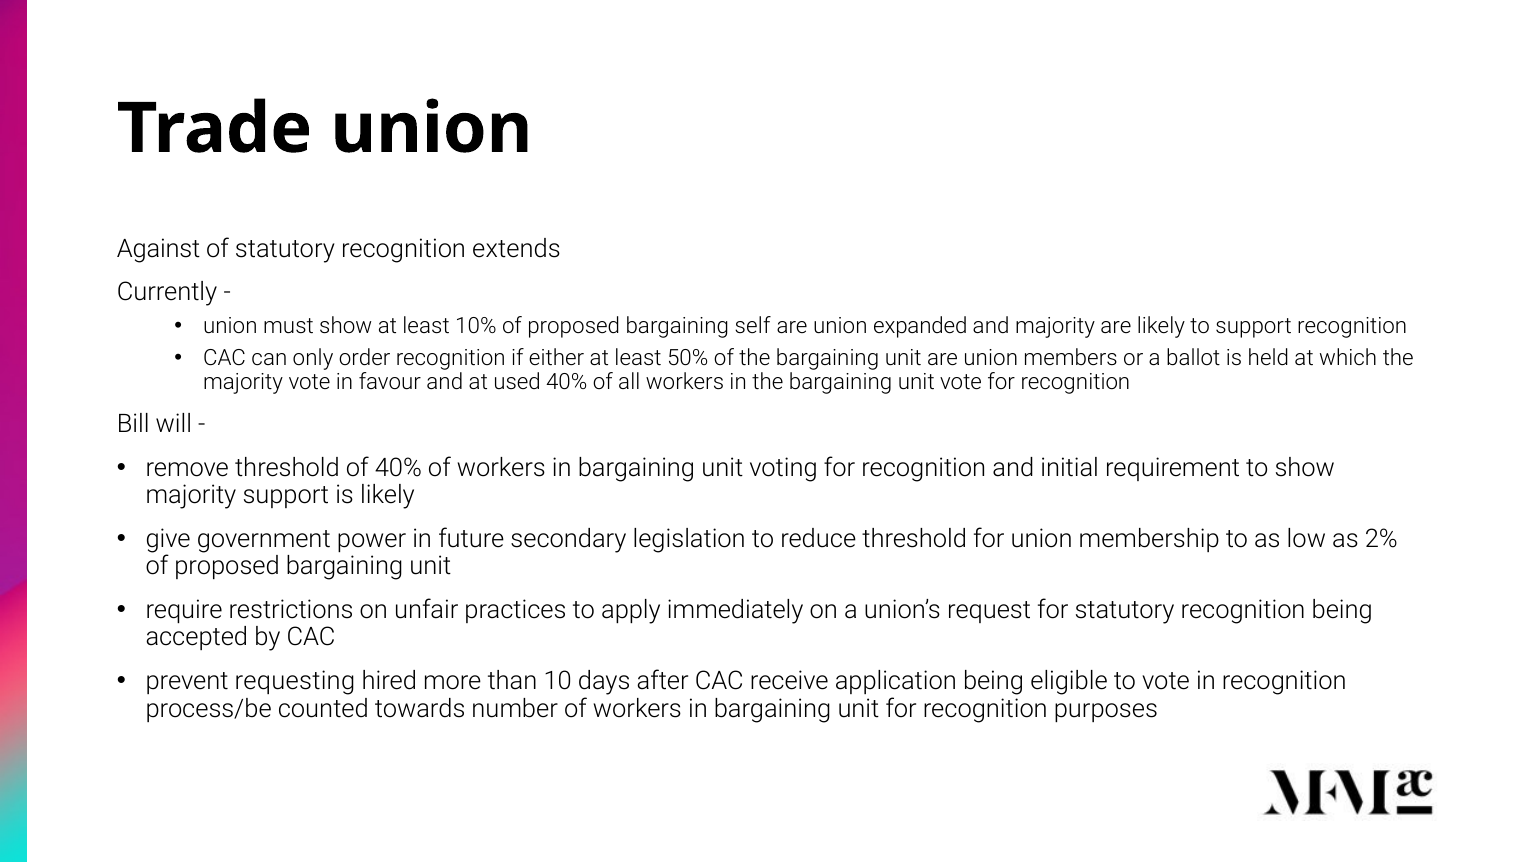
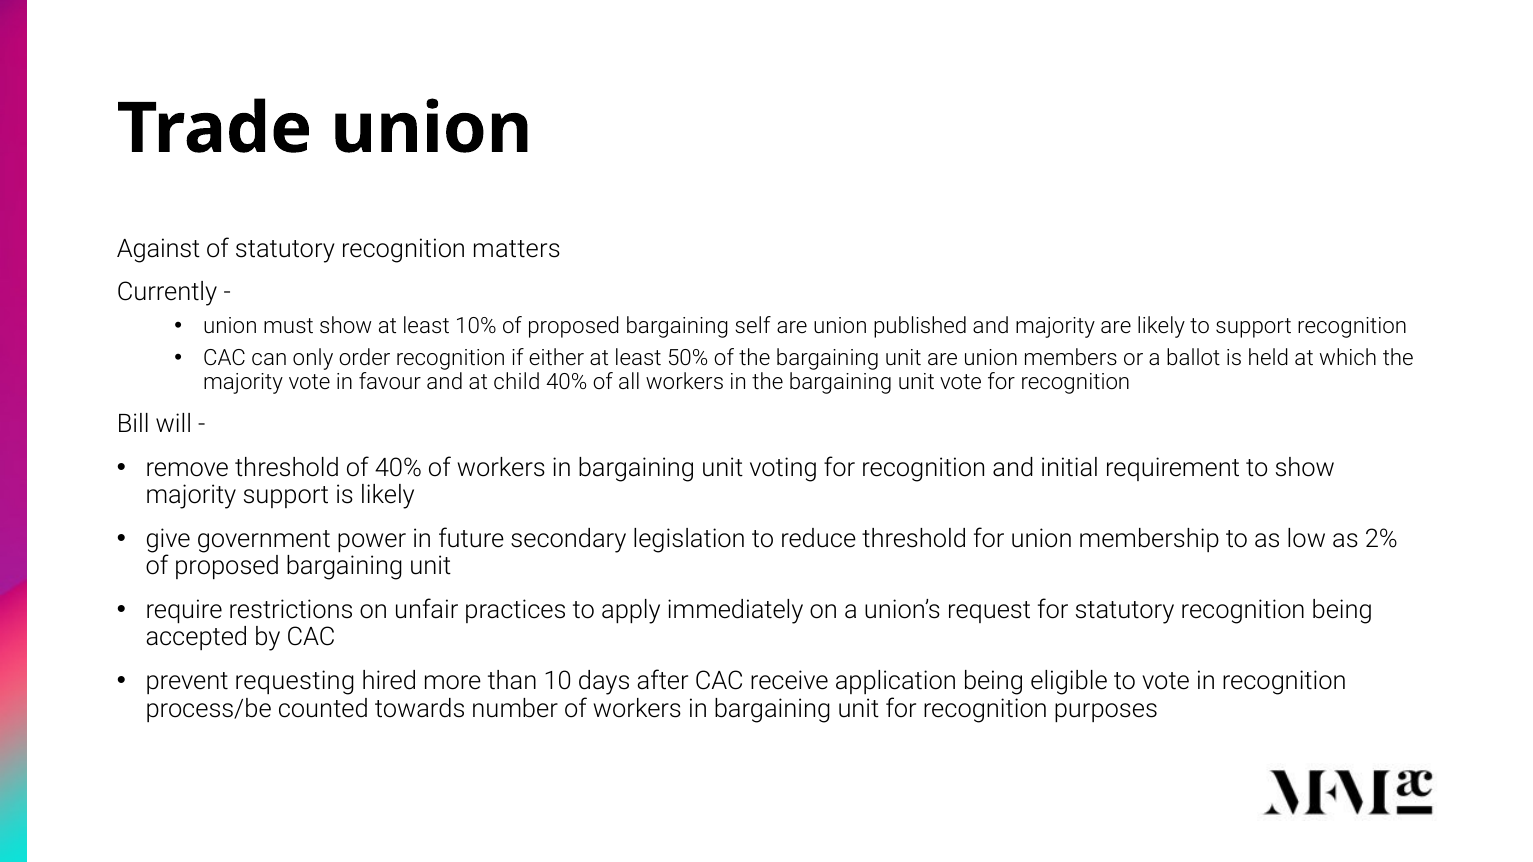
extends: extends -> matters
expanded: expanded -> published
used: used -> child
